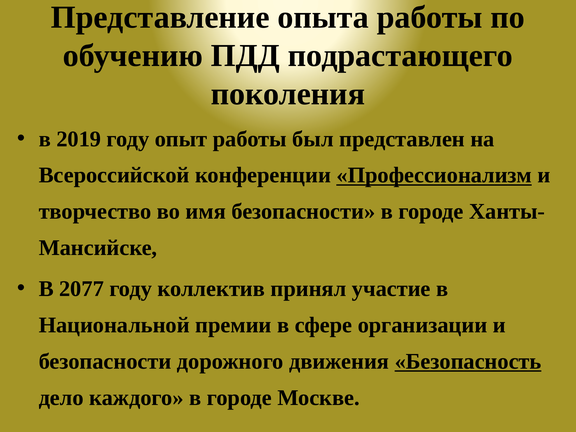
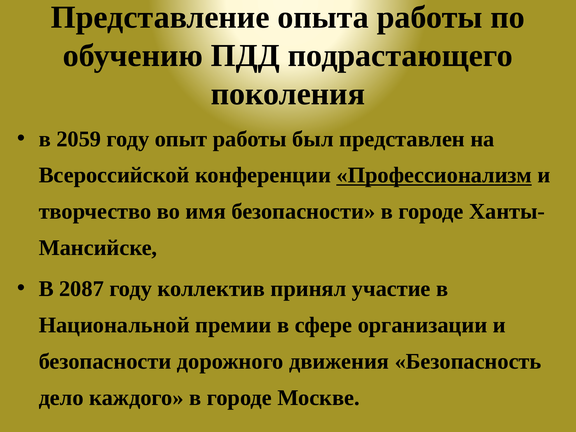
2019: 2019 -> 2059
2077: 2077 -> 2087
Безопасность underline: present -> none
